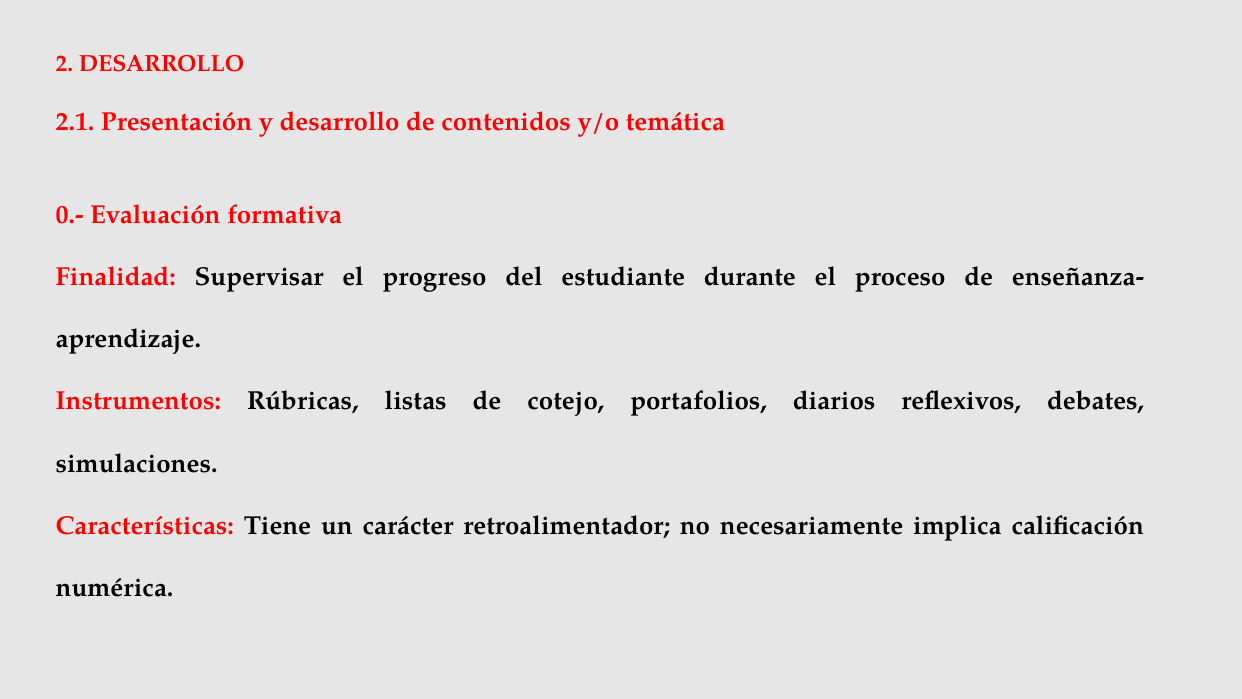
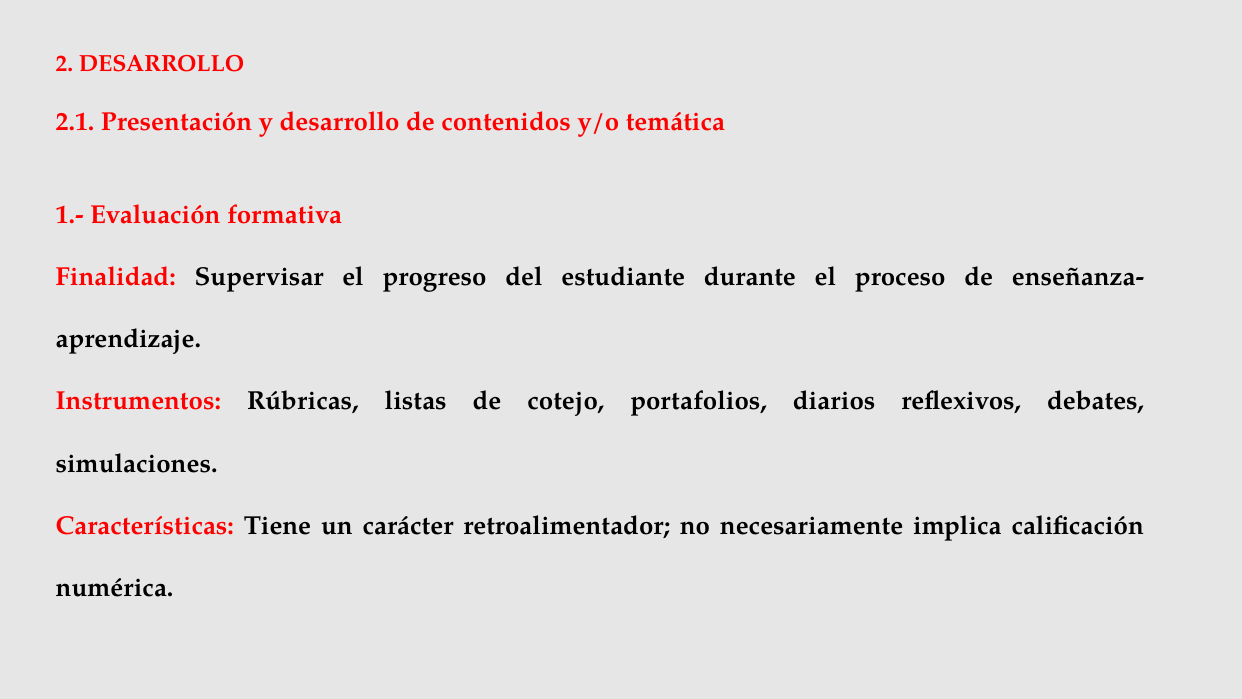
0.-: 0.- -> 1.-
